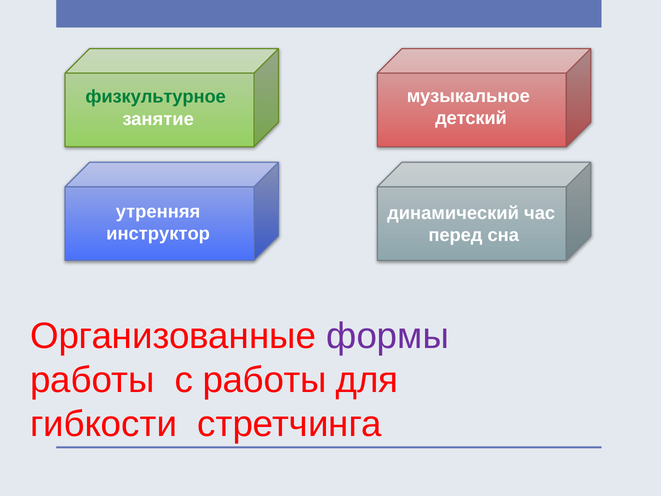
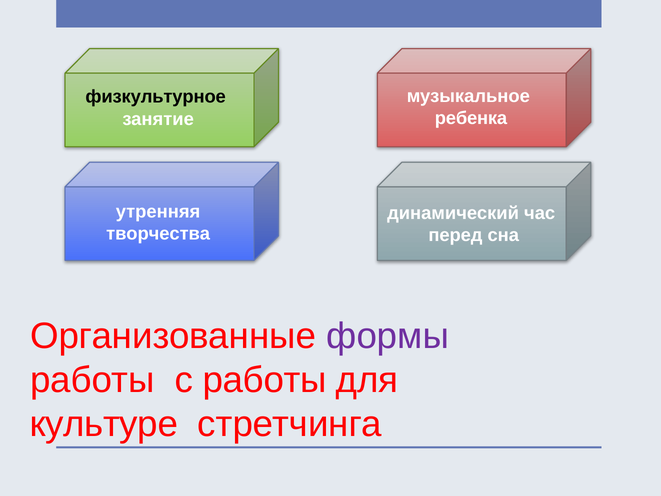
физкультурное colour: green -> black
детский: детский -> ребенка
инструктор: инструктор -> творчества
гибкости: гибкости -> культуре
